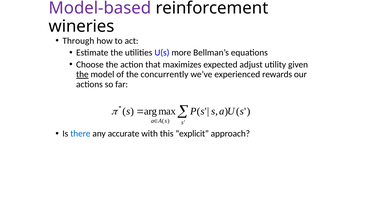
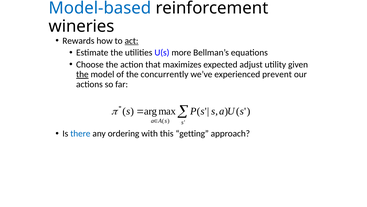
Model-based colour: purple -> blue
Through: Through -> Rewards
act underline: none -> present
rewards: rewards -> prevent
accurate: accurate -> ordering
explicit: explicit -> getting
